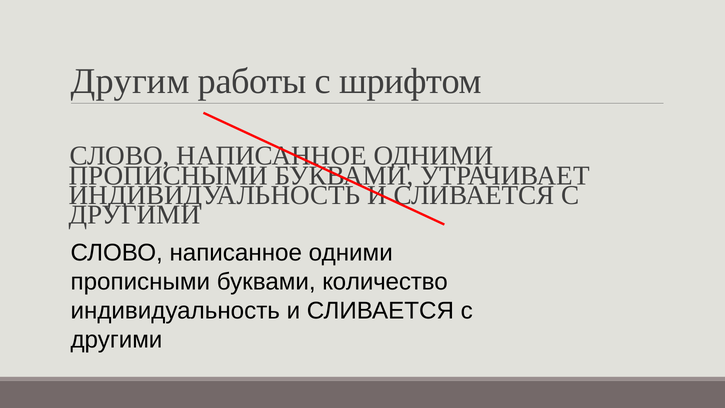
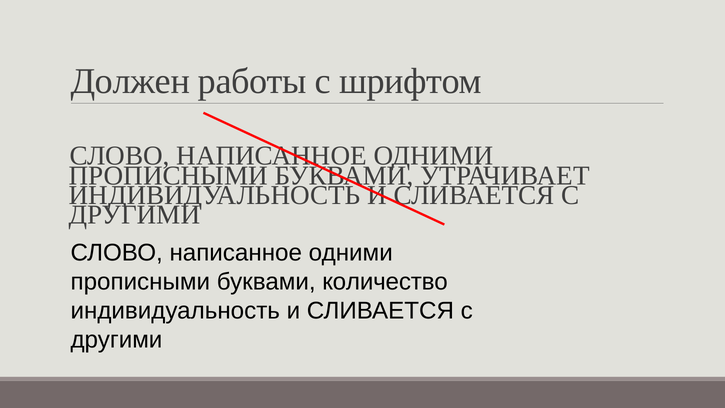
Другим: Другим -> Должен
